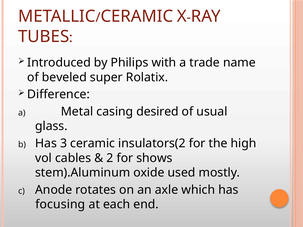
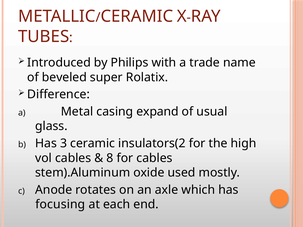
desired: desired -> expand
2: 2 -> 8
for shows: shows -> cables
